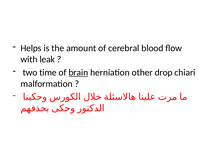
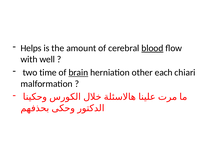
blood underline: none -> present
leak: leak -> well
drop: drop -> each
